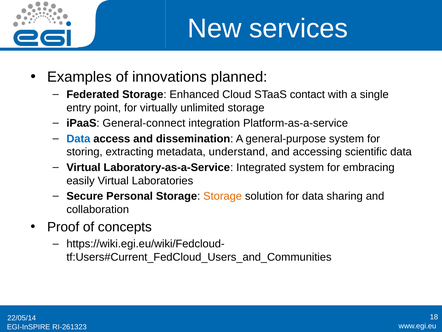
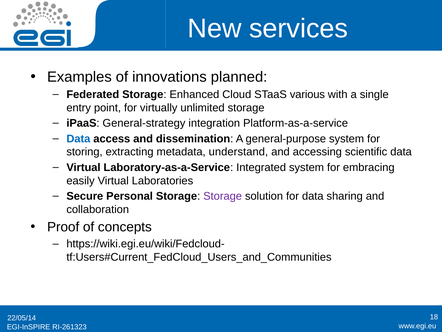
contact: contact -> various
General-connect: General-connect -> General-strategy
Storage at (223, 196) colour: orange -> purple
